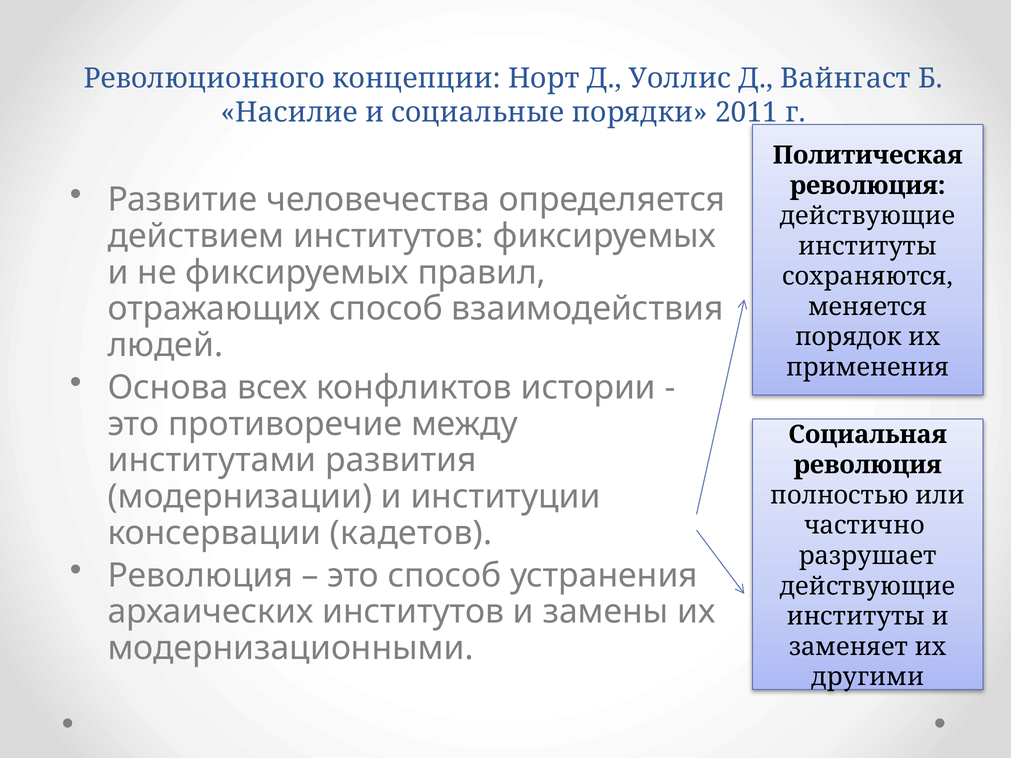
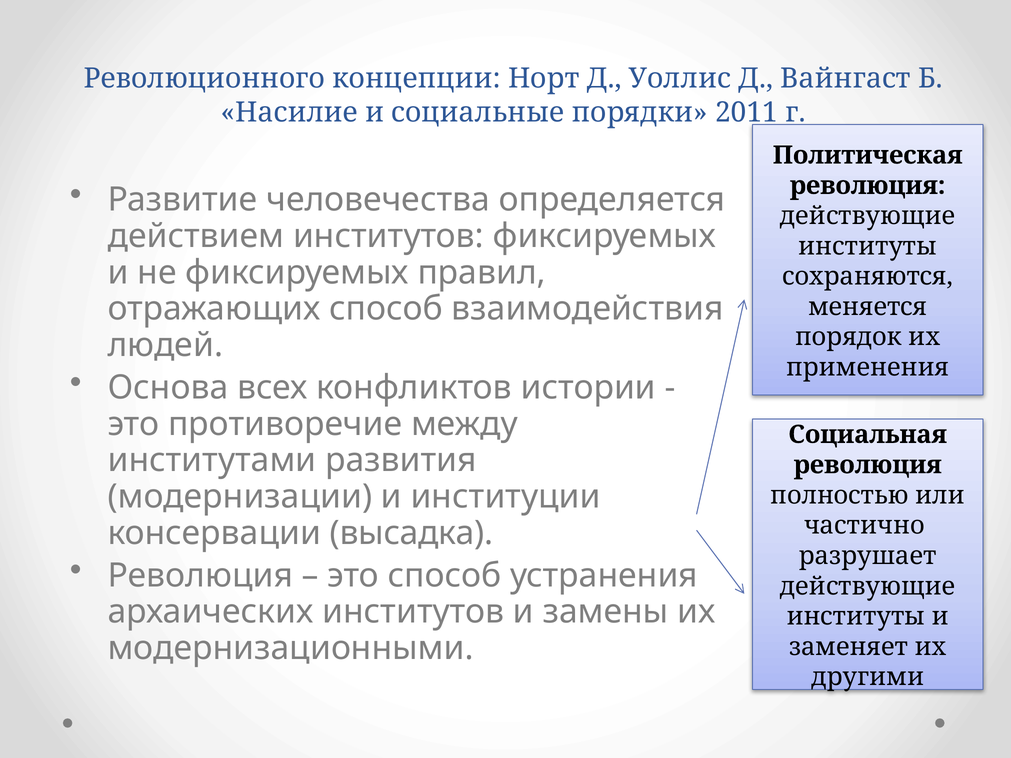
кадетов: кадетов -> высадка
